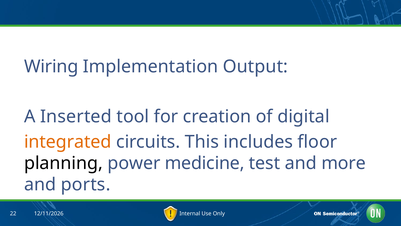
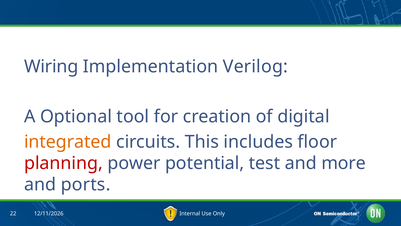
Output: Output -> Verilog
Inserted: Inserted -> Optional
planning colour: black -> red
medicine: medicine -> potential
